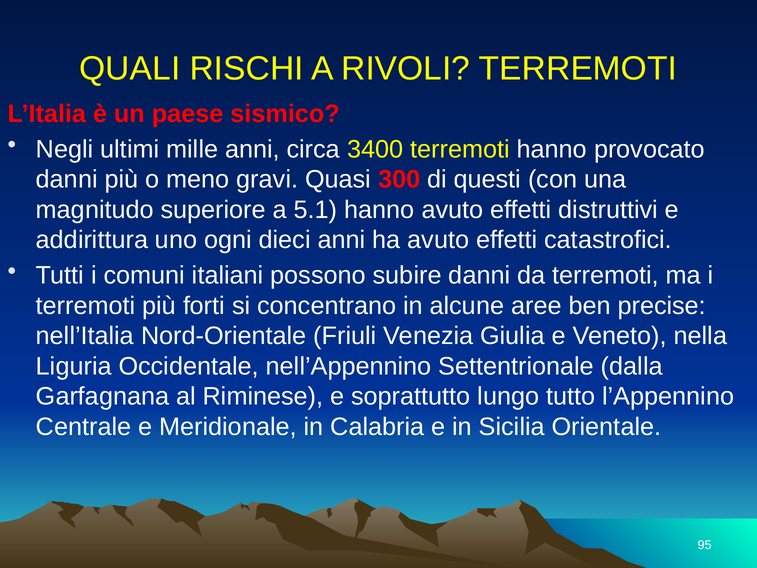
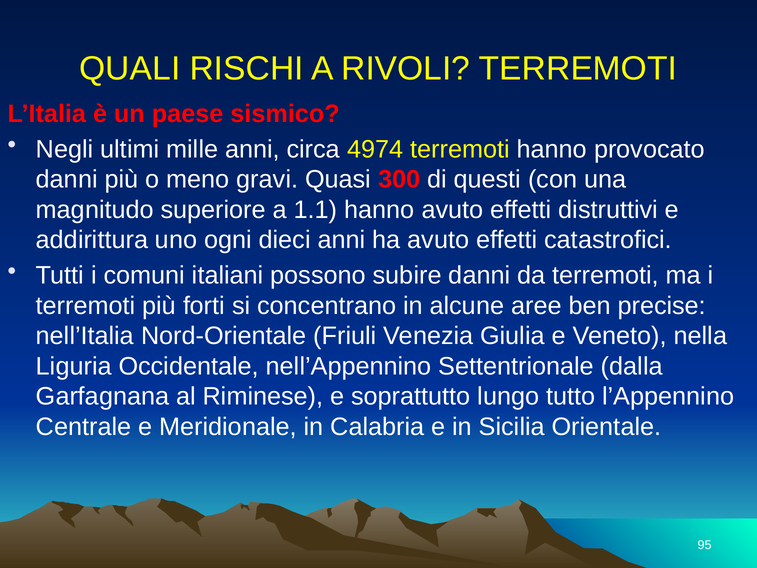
3400: 3400 -> 4974
5.1: 5.1 -> 1.1
